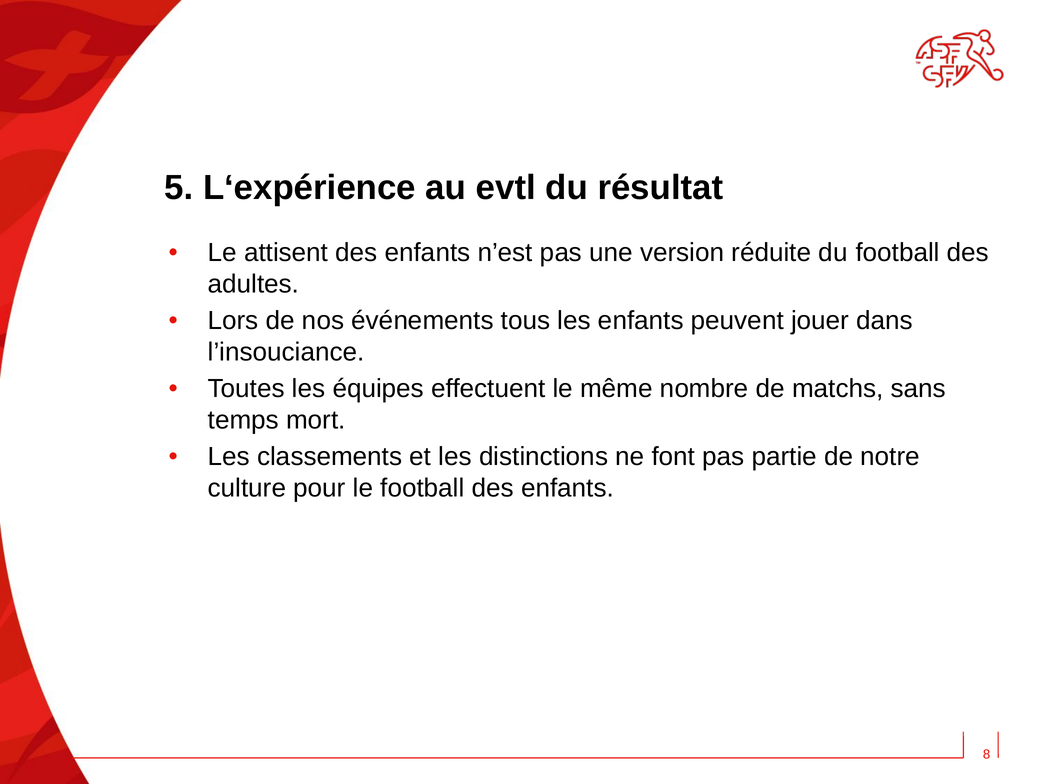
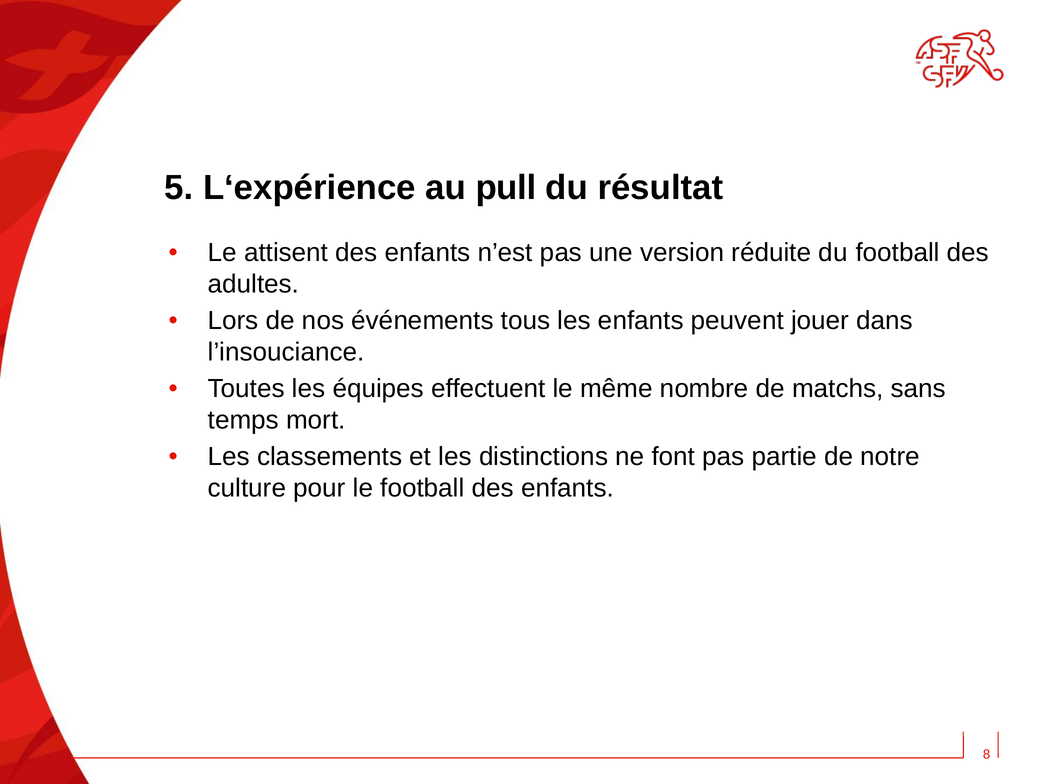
evtl: evtl -> pull
